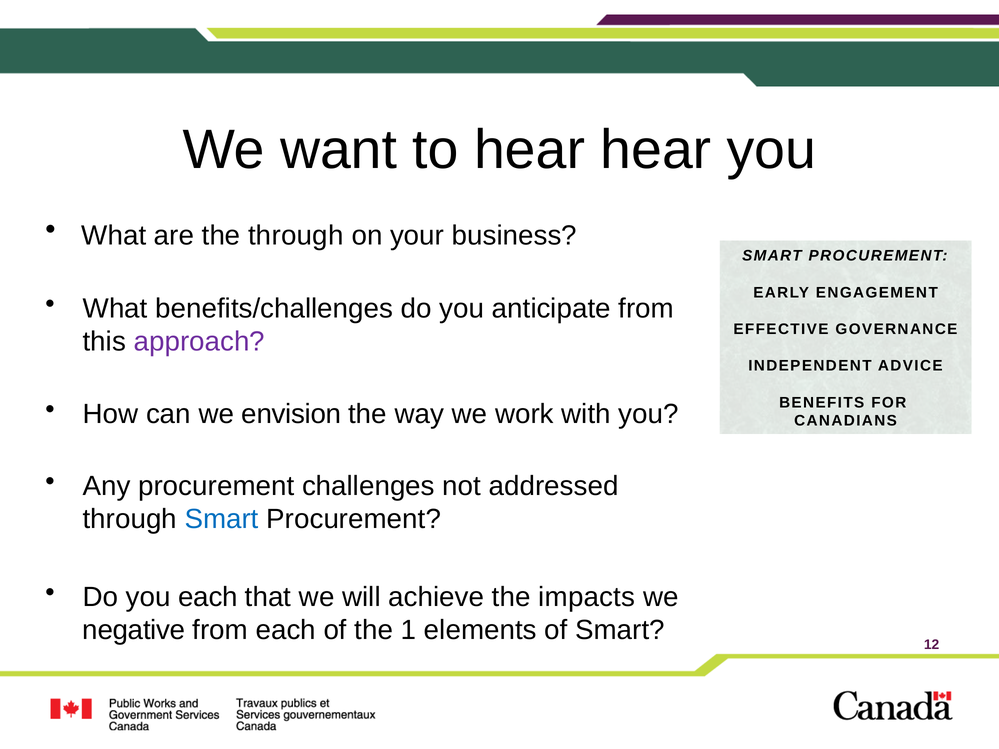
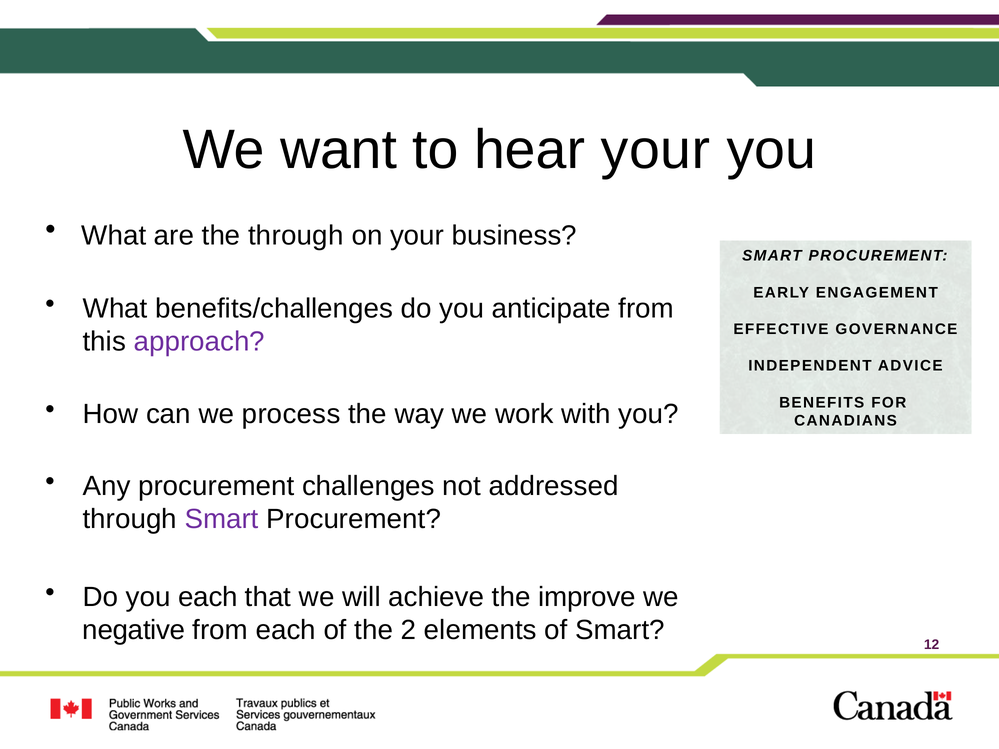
hear hear: hear -> your
envision: envision -> process
Smart at (222, 519) colour: blue -> purple
impacts: impacts -> improve
1: 1 -> 2
